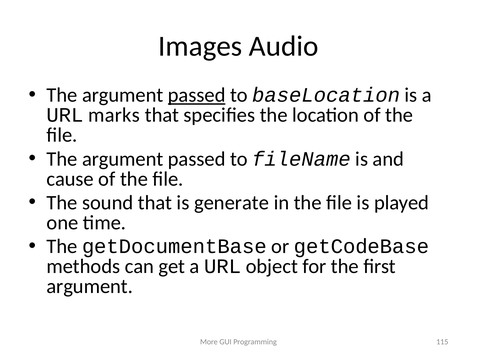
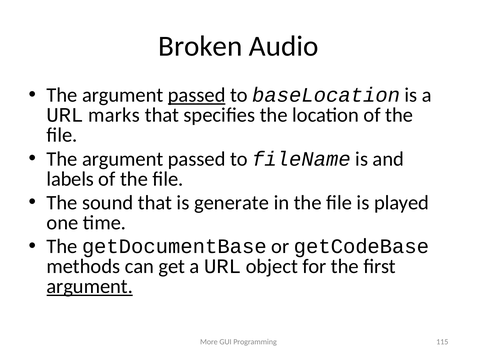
Images: Images -> Broken
cause: cause -> labels
argument at (90, 286) underline: none -> present
